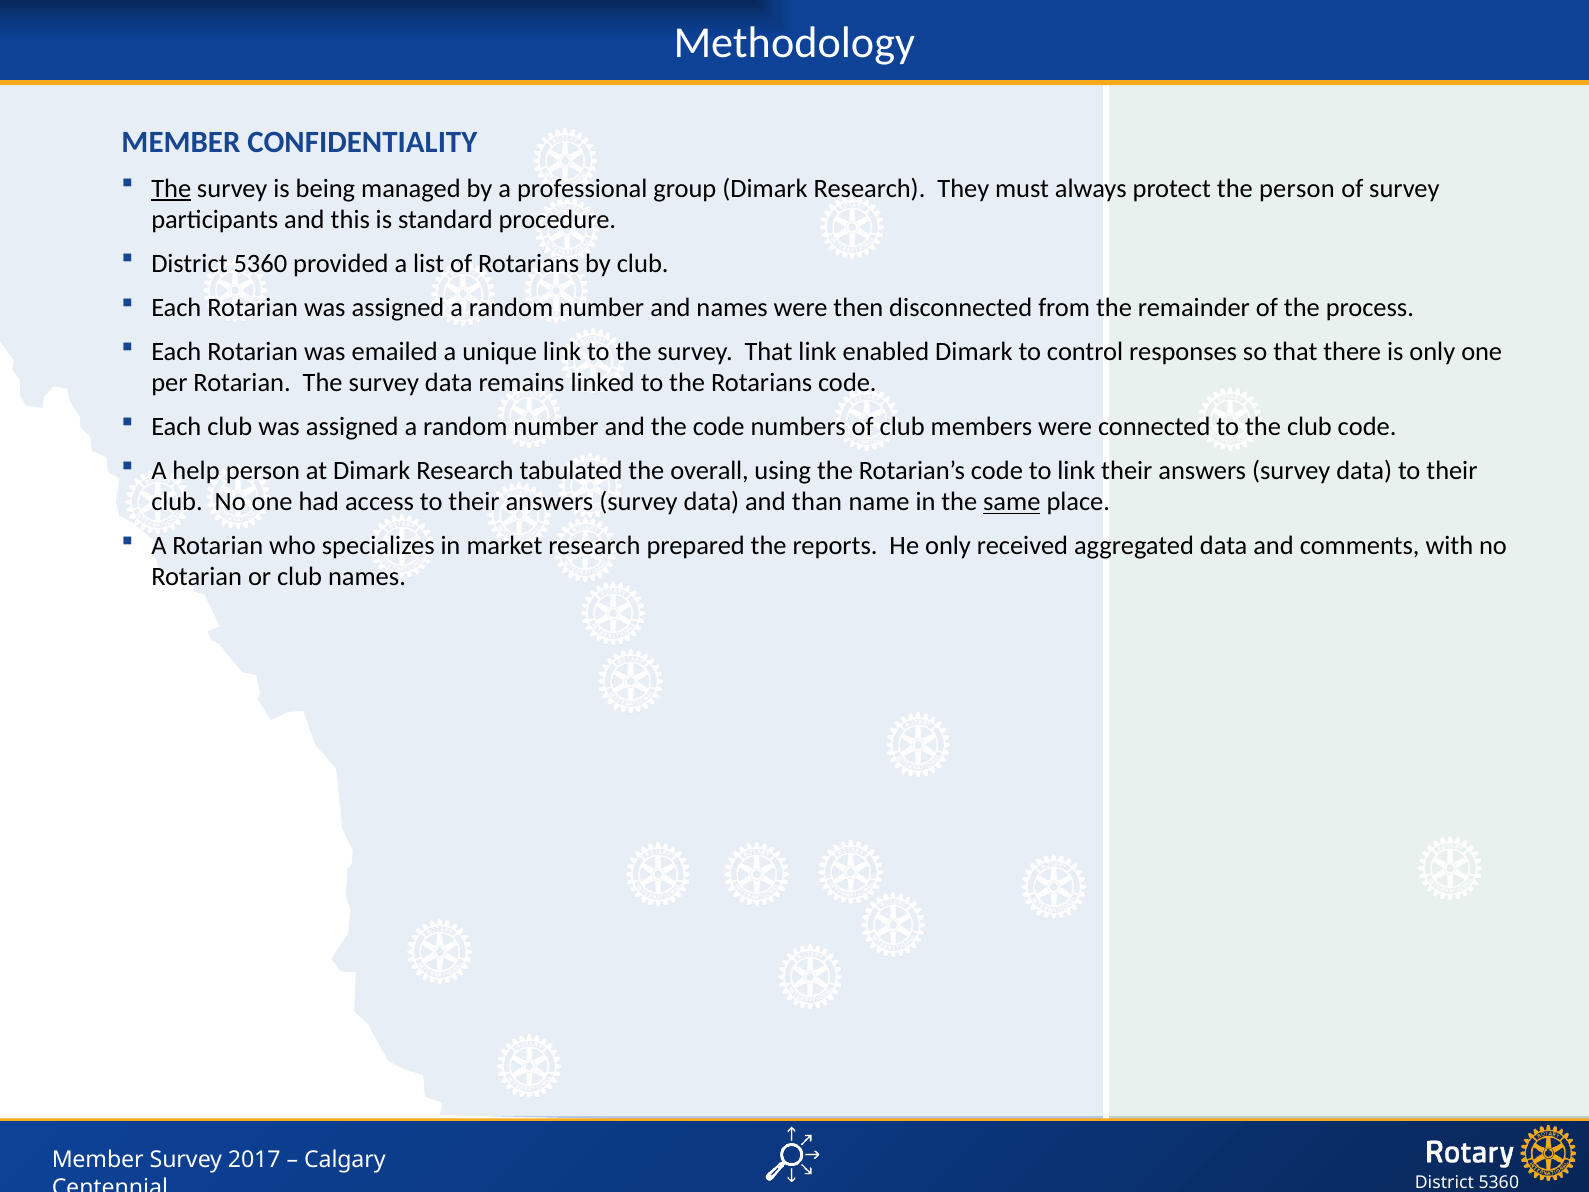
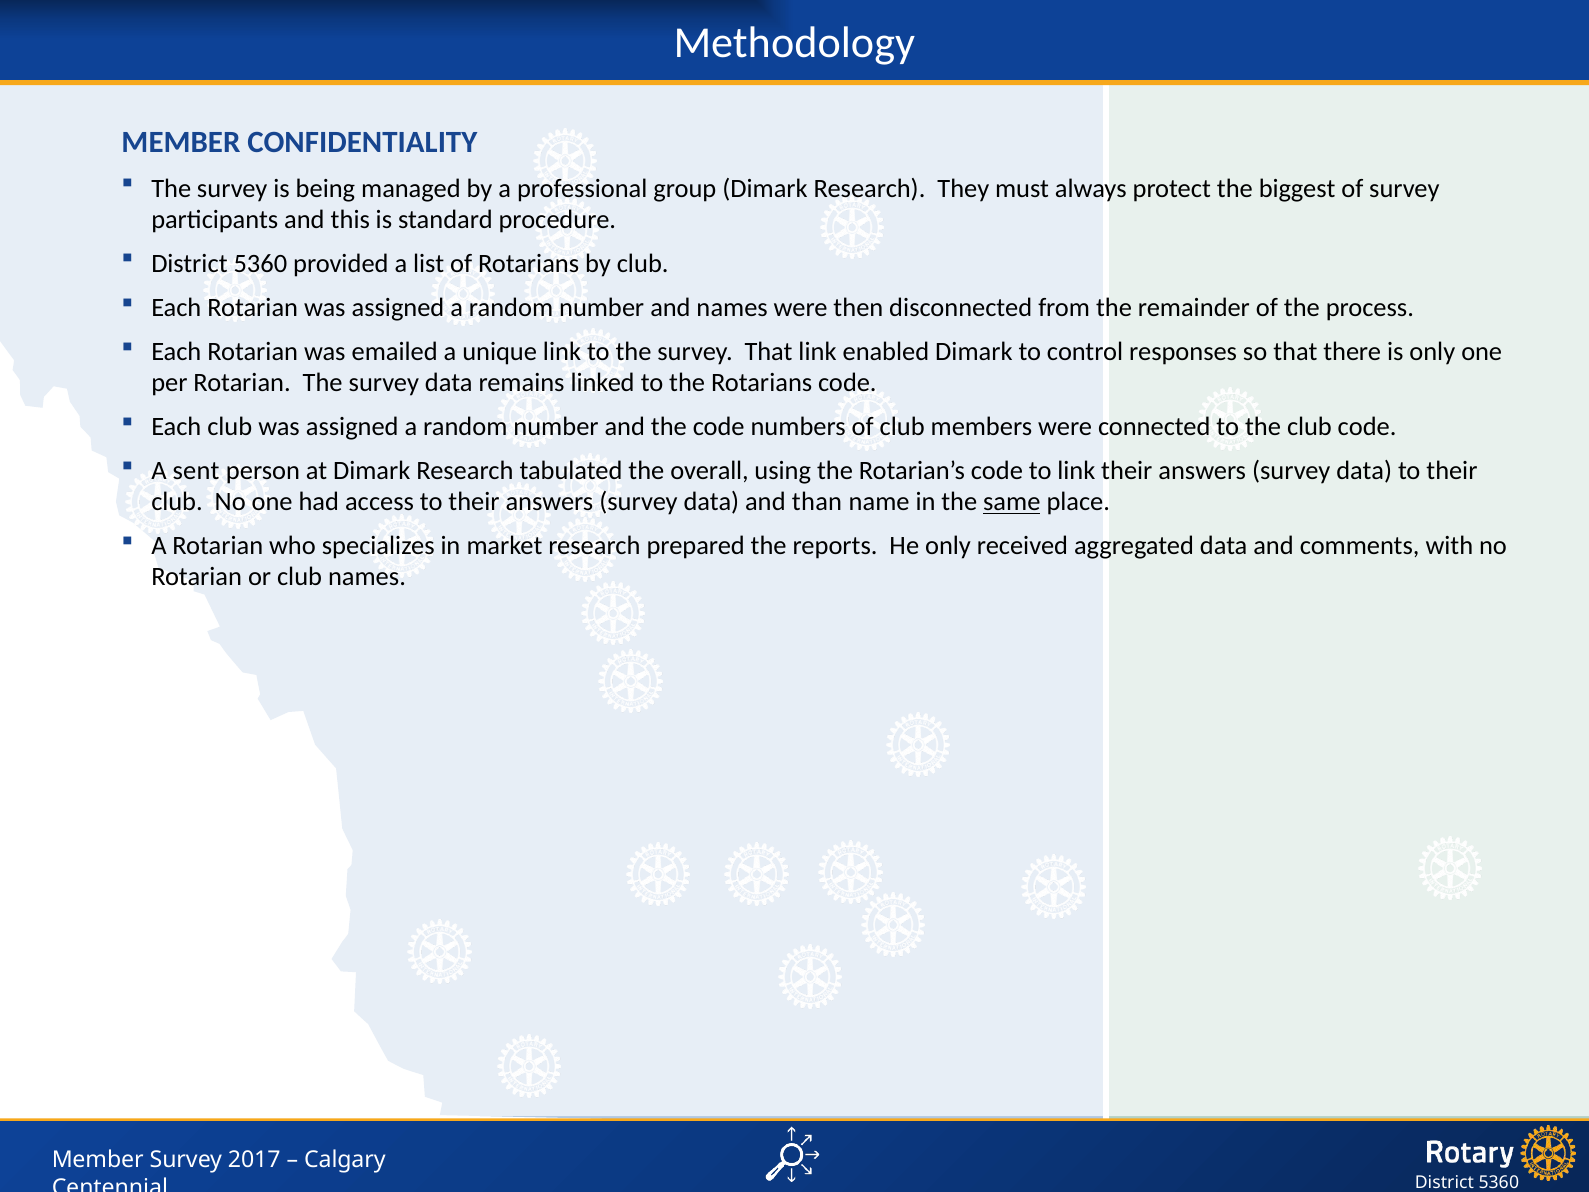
The at (171, 188) underline: present -> none
the person: person -> biggest
help: help -> sent
